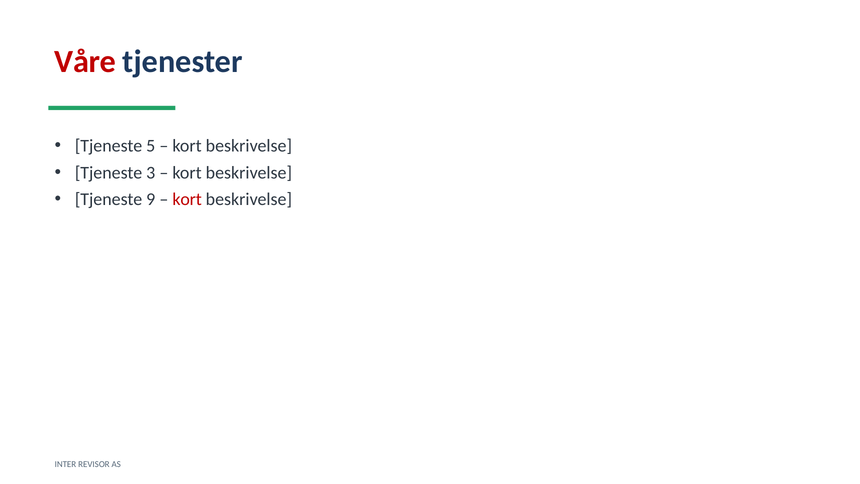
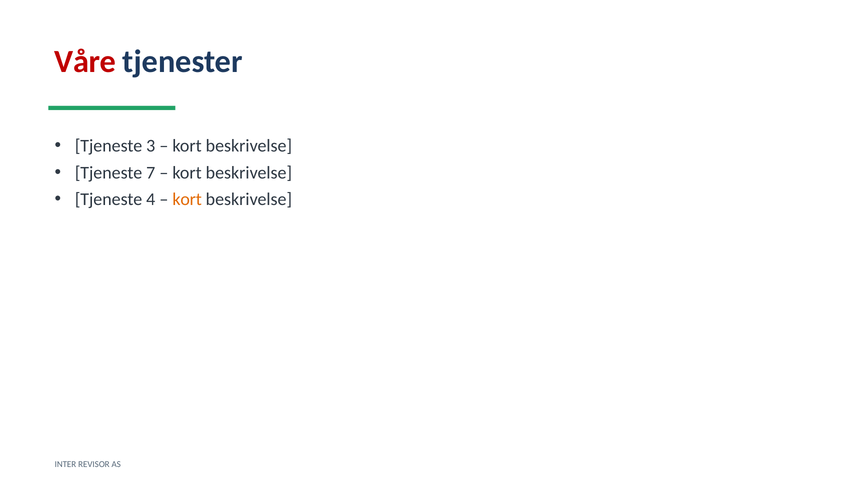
5: 5 -> 3
3: 3 -> 7
9: 9 -> 4
kort at (187, 199) colour: red -> orange
